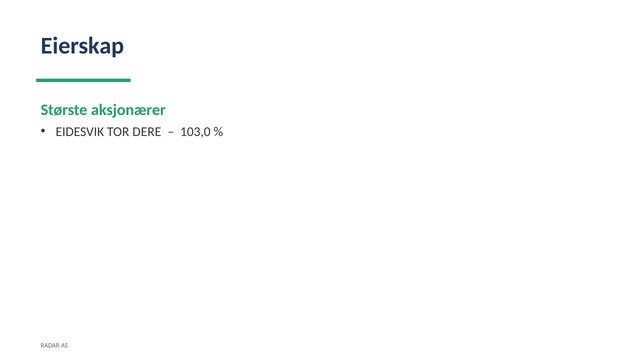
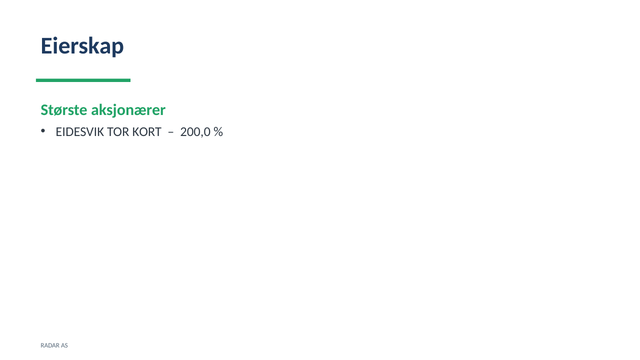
DERE: DERE -> KORT
103,0: 103,0 -> 200,0
